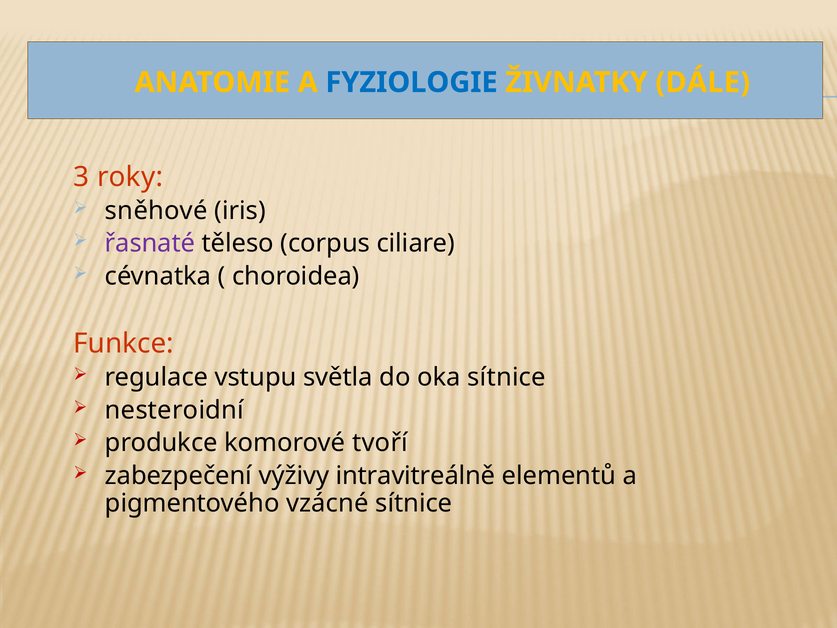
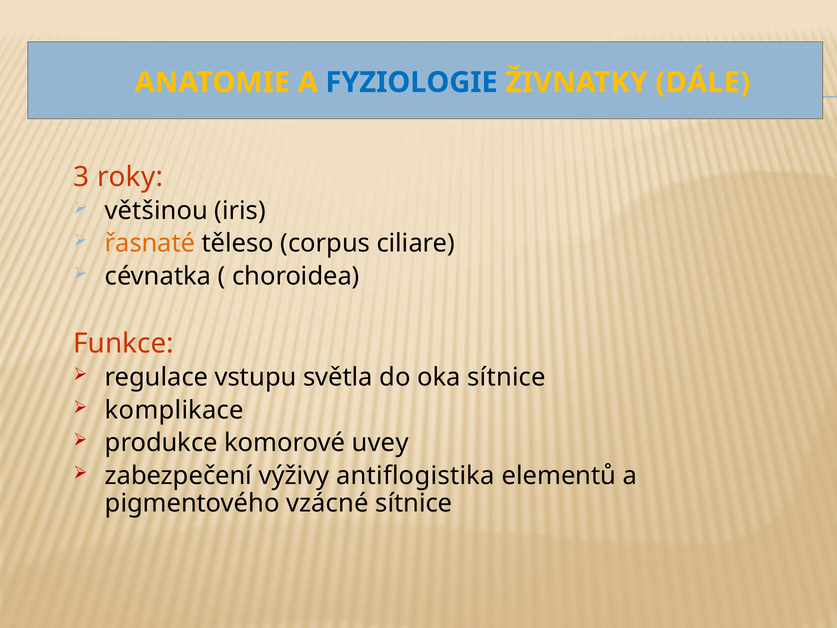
sněhové: sněhové -> většinou
řasnaté colour: purple -> orange
nesteroidní: nesteroidní -> komplikace
tvoří: tvoří -> uvey
intravitreálně: intravitreálně -> antiflogistika
